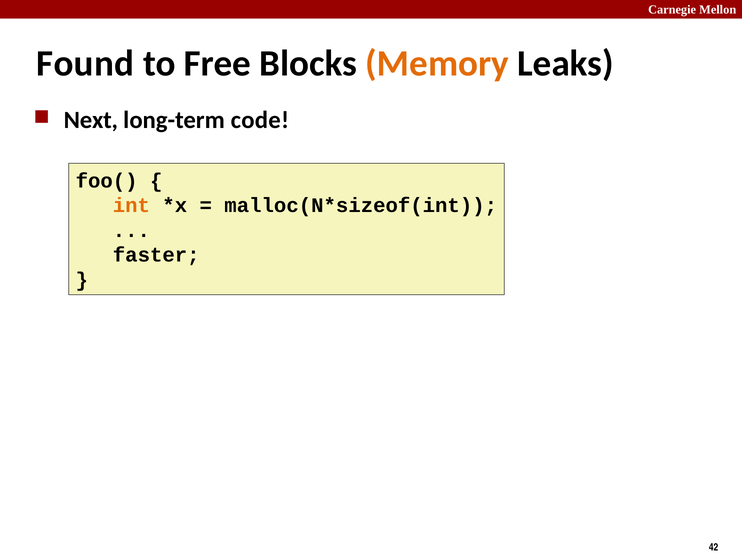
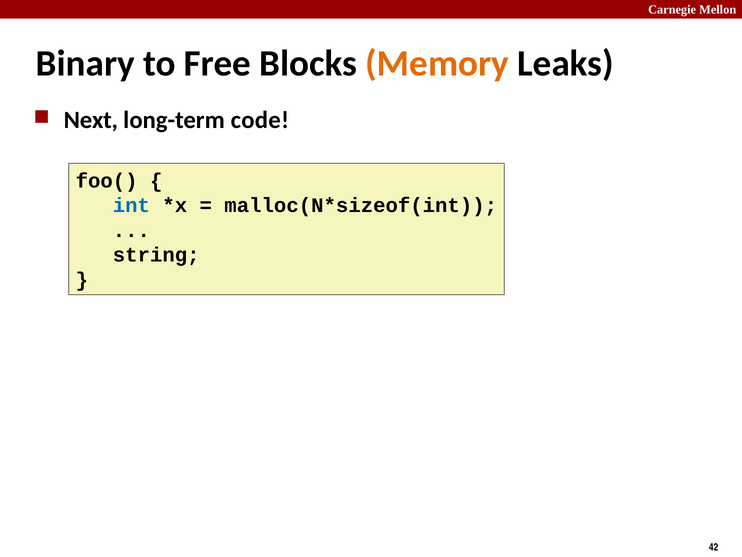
Found: Found -> Binary
int colour: orange -> blue
faster: faster -> string
